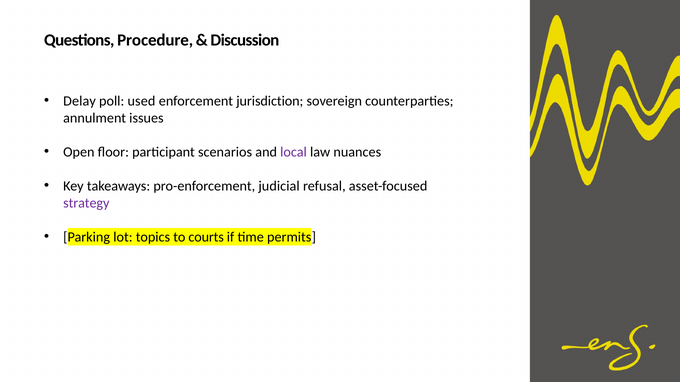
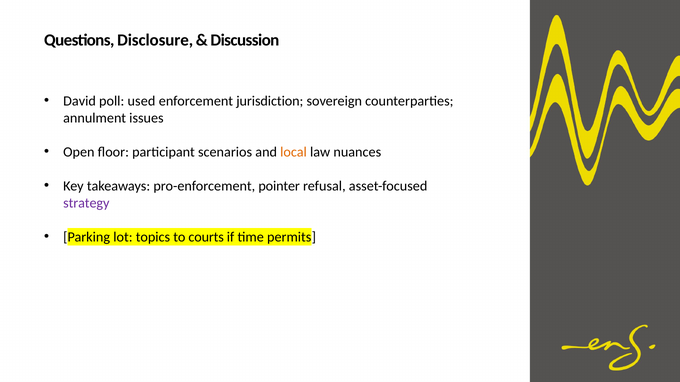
Procedure: Procedure -> Disclosure
Delay: Delay -> David
local colour: purple -> orange
judicial: judicial -> pointer
